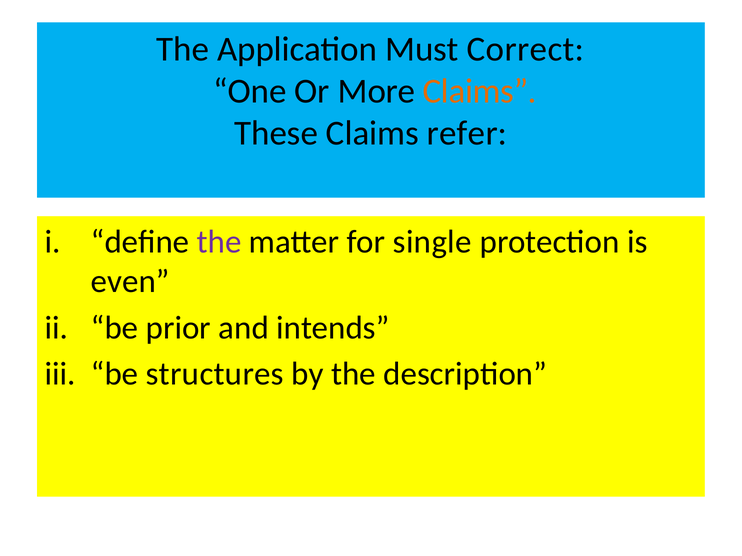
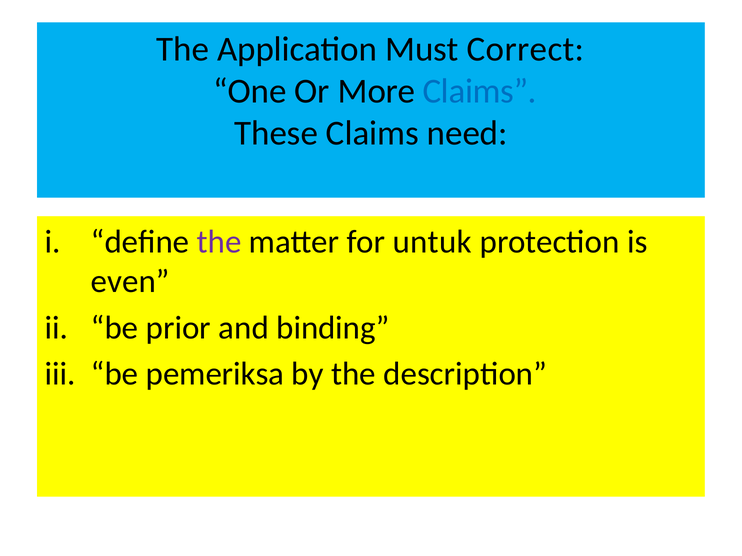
Claims at (480, 91) colour: orange -> blue
refer: refer -> need
single: single -> untuk
intends: intends -> binding
structures: structures -> pemeriksa
